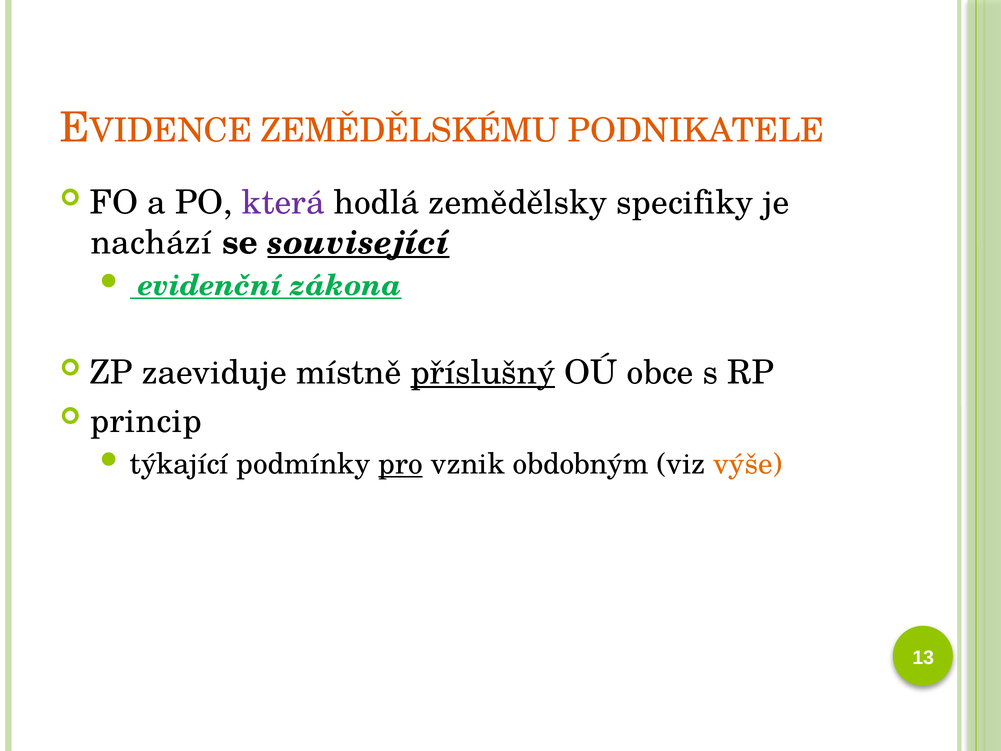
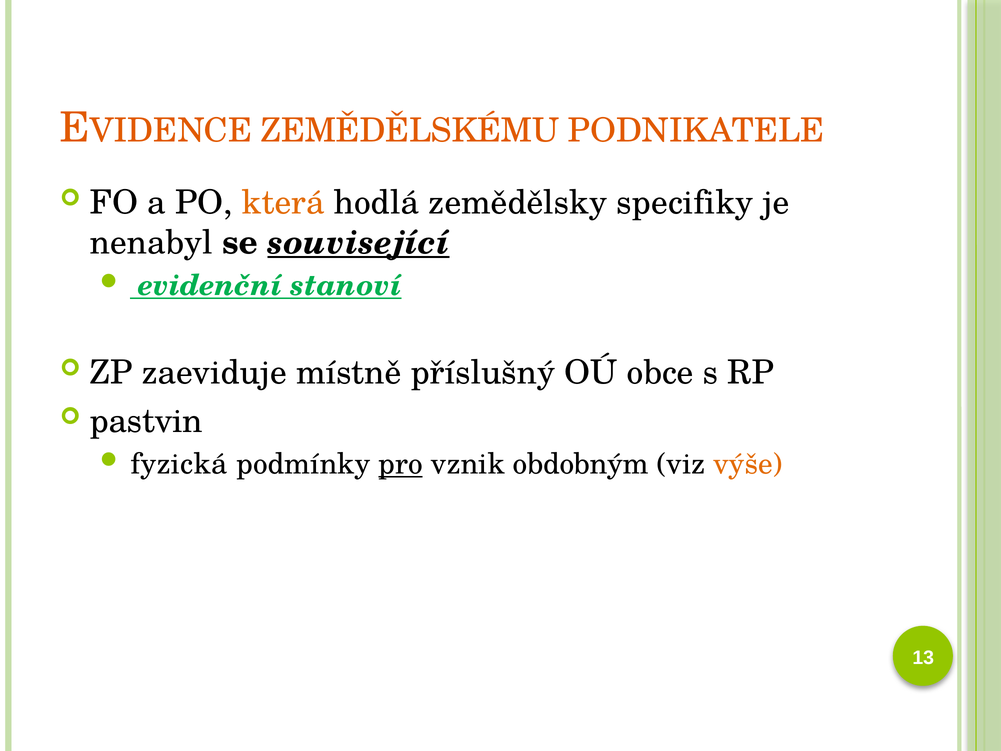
která colour: purple -> orange
nachází: nachází -> nenabyl
zákona: zákona -> stanoví
příslušný underline: present -> none
princip: princip -> pastvin
týkající: týkající -> fyzická
